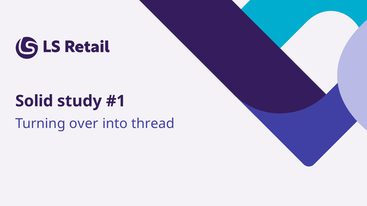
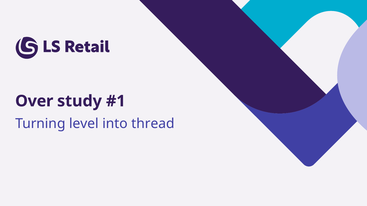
Solid: Solid -> Over
over: over -> level
